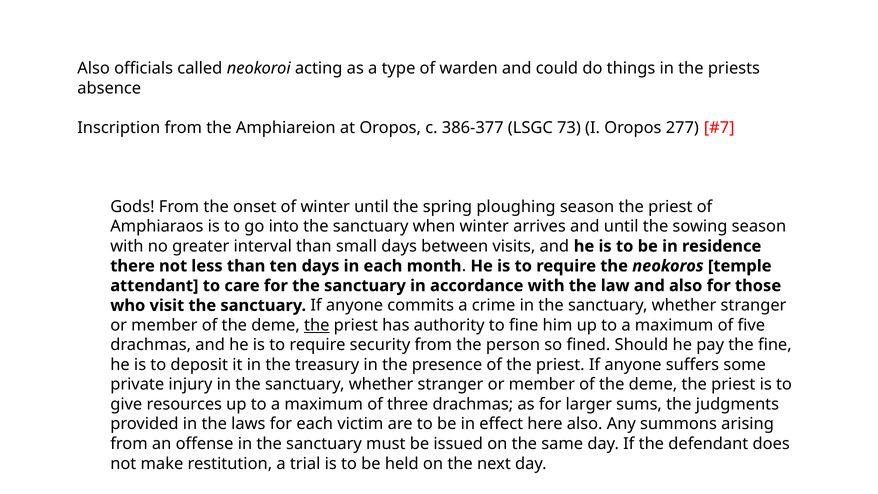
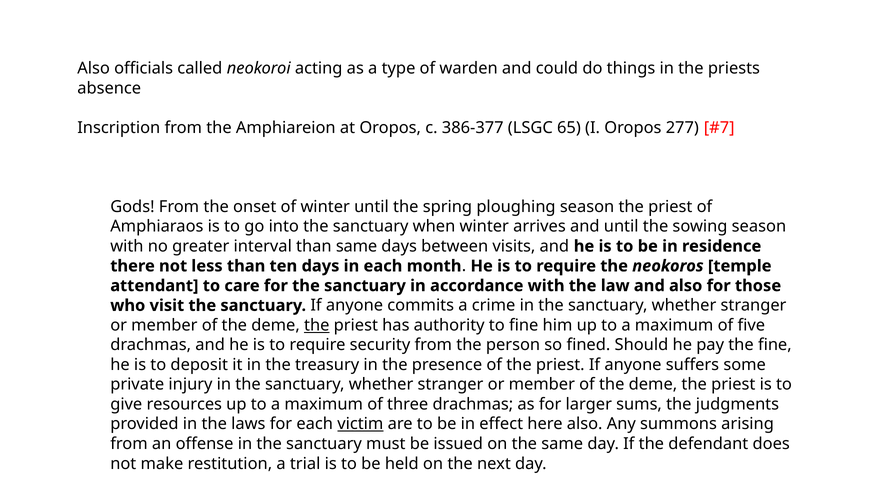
73: 73 -> 65
than small: small -> same
victim underline: none -> present
